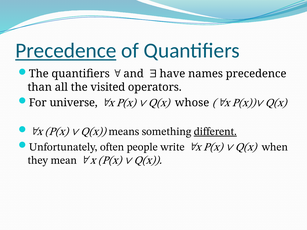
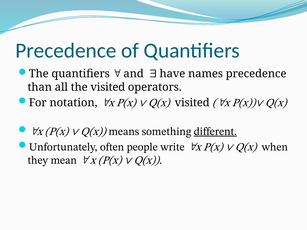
Precedence at (66, 51) underline: present -> none
universe: universe -> notation
whose at (192, 103): whose -> visited
